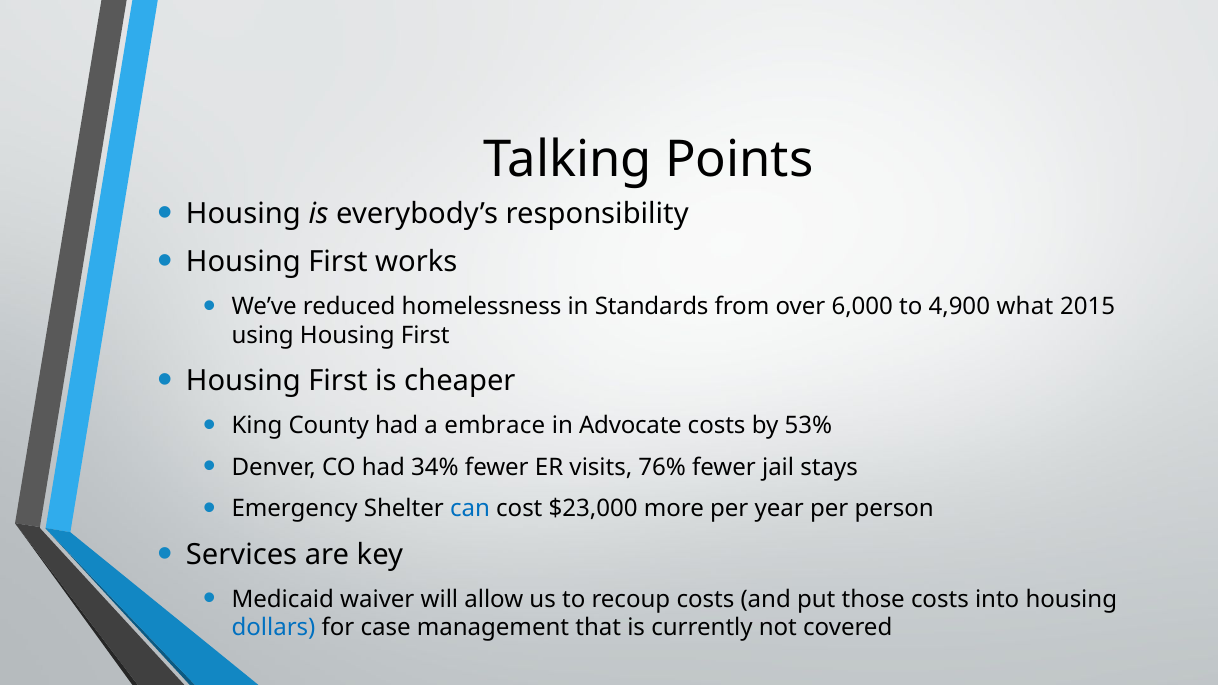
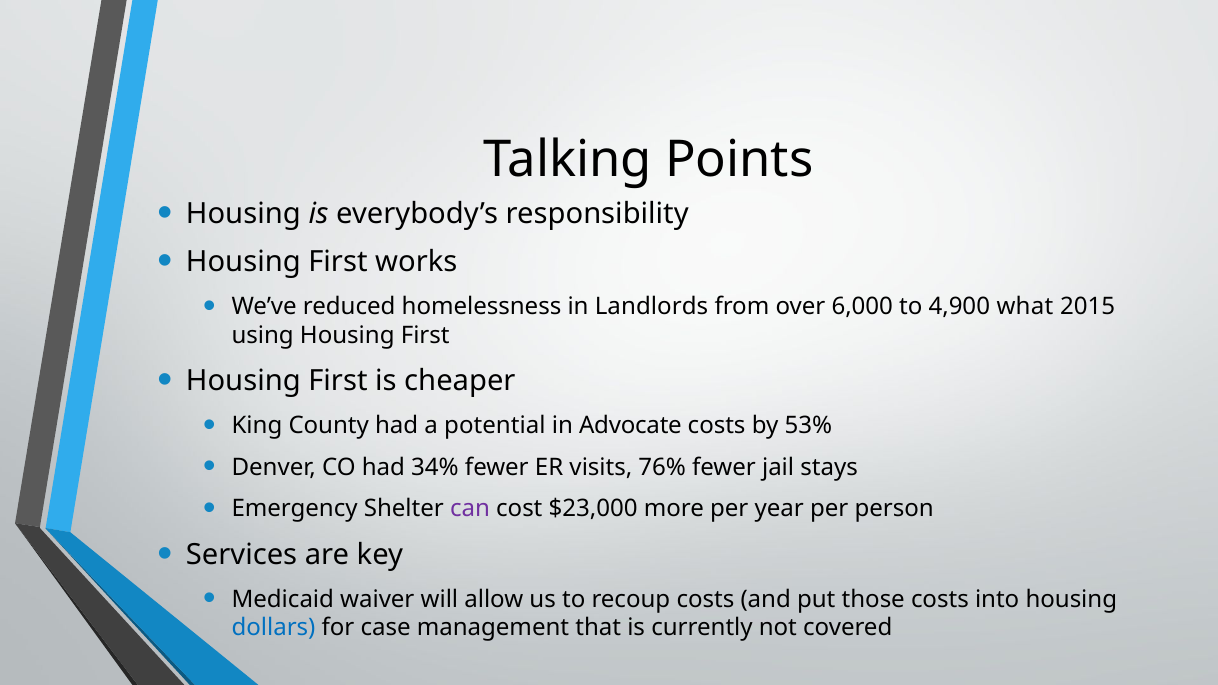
Standards: Standards -> Landlords
embrace: embrace -> potential
can colour: blue -> purple
